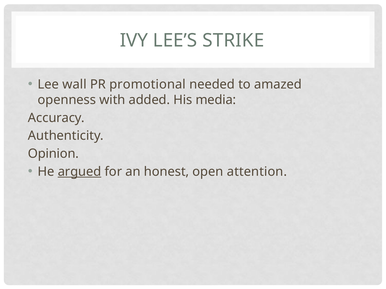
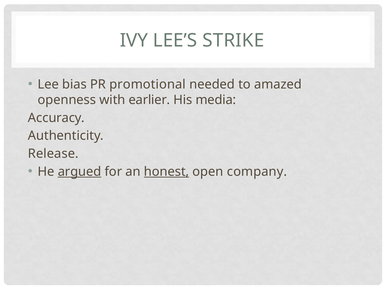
wall: wall -> bias
added: added -> earlier
Opinion: Opinion -> Release
honest underline: none -> present
attention: attention -> company
